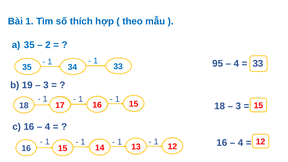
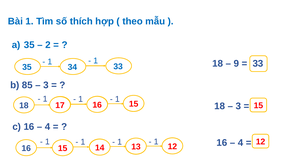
1 95: 95 -> 18
4 at (236, 63): 4 -> 9
19: 19 -> 85
